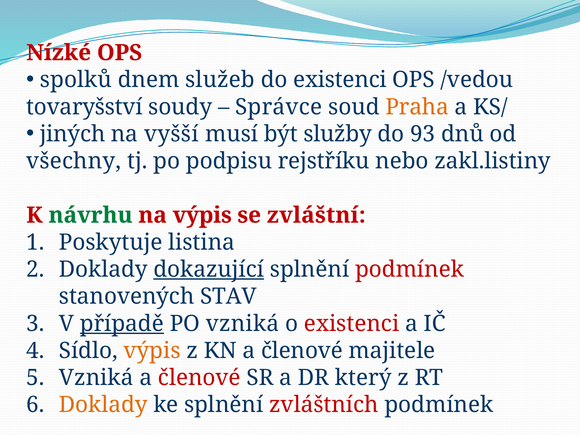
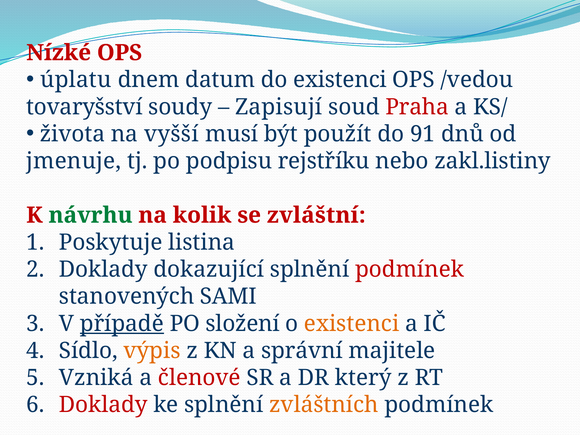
spolků: spolků -> úplatu
služeb: služeb -> datum
Správce: Správce -> Zapisují
Praha colour: orange -> red
jiných: jiných -> života
služby: služby -> použít
93: 93 -> 91
všechny: všechny -> jmenuje
na výpis: výpis -> kolik
dokazující underline: present -> none
STAV: STAV -> SAMI
PO vzniká: vzniká -> složení
existenci at (352, 324) colour: red -> orange
KN a členové: členové -> správní
Doklady at (103, 405) colour: orange -> red
zvláštních colour: red -> orange
